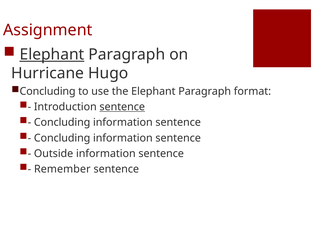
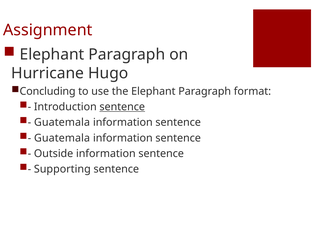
Elephant at (52, 54) underline: present -> none
Concluding at (62, 122): Concluding -> Guatemala
Concluding at (62, 138): Concluding -> Guatemala
Remember: Remember -> Supporting
